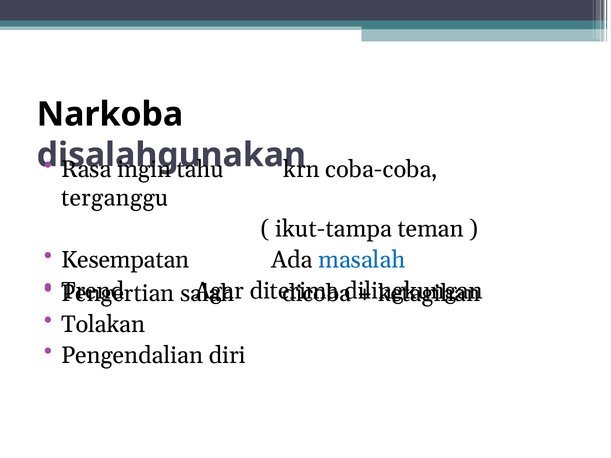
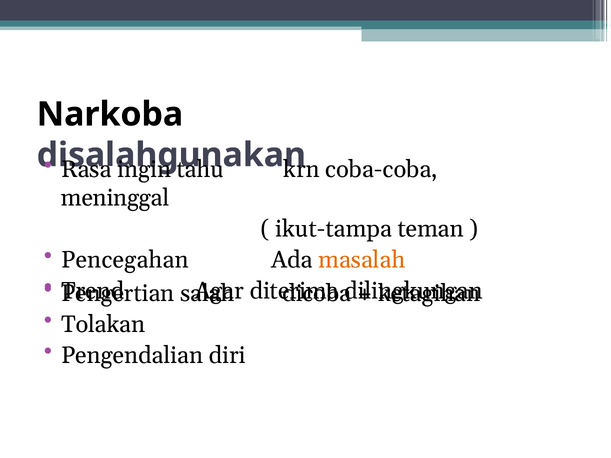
terganggu: terganggu -> meninggal
Kesempatan: Kesempatan -> Pencegahan
masalah colour: blue -> orange
